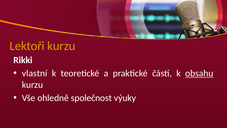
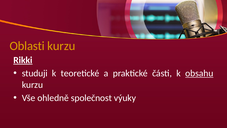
Lektoři: Lektoři -> Oblasti
Rikki underline: none -> present
vlastní: vlastní -> studuji
